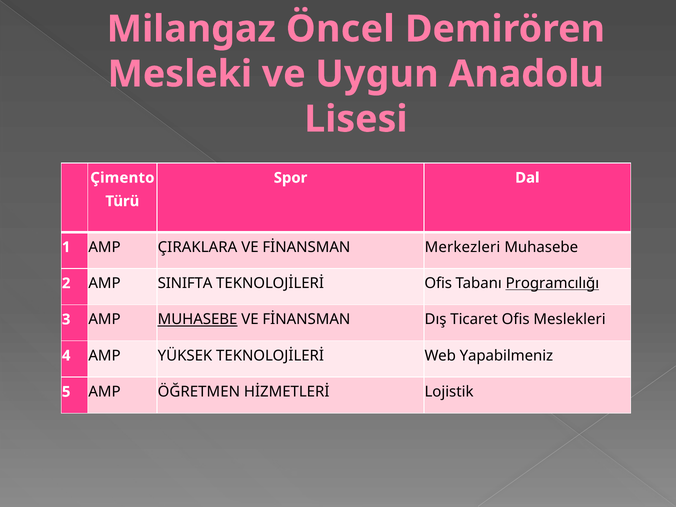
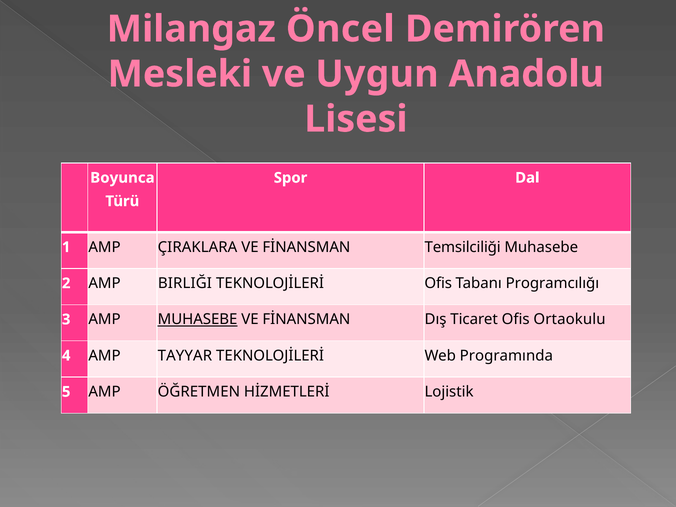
Çimento: Çimento -> Boyunca
Merkezleri: Merkezleri -> Temsilciliği
SINIFTA: SINIFTA -> BIRLIĞI
Programcılığı underline: present -> none
Meslekleri: Meslekleri -> Ortaokulu
YÜKSEK: YÜKSEK -> TAYYAR
Yapabilmeniz: Yapabilmeniz -> Programında
